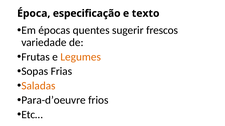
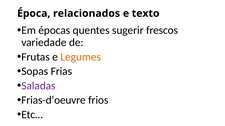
especificação: especificação -> relacionados
Saladas colour: orange -> purple
Para-d’oeuvre: Para-d’oeuvre -> Frias-d’oeuvre
